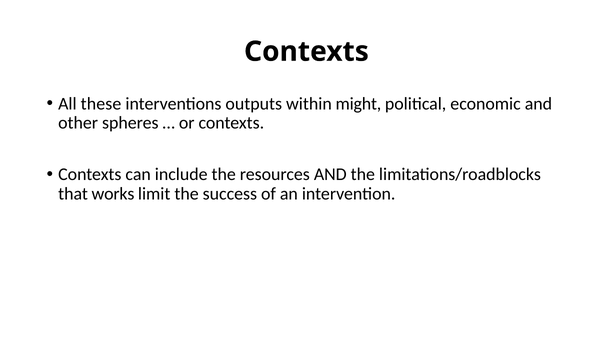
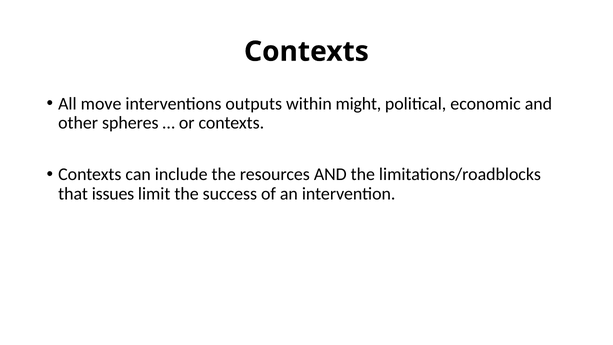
these: these -> move
works: works -> issues
